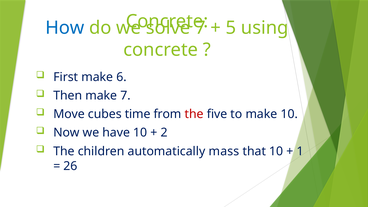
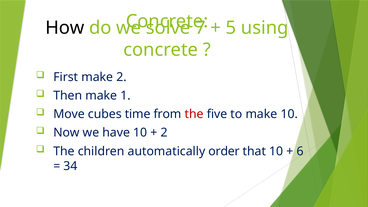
How colour: blue -> black
make 6: 6 -> 2
make 7: 7 -> 1
mass: mass -> order
1: 1 -> 6
26: 26 -> 34
